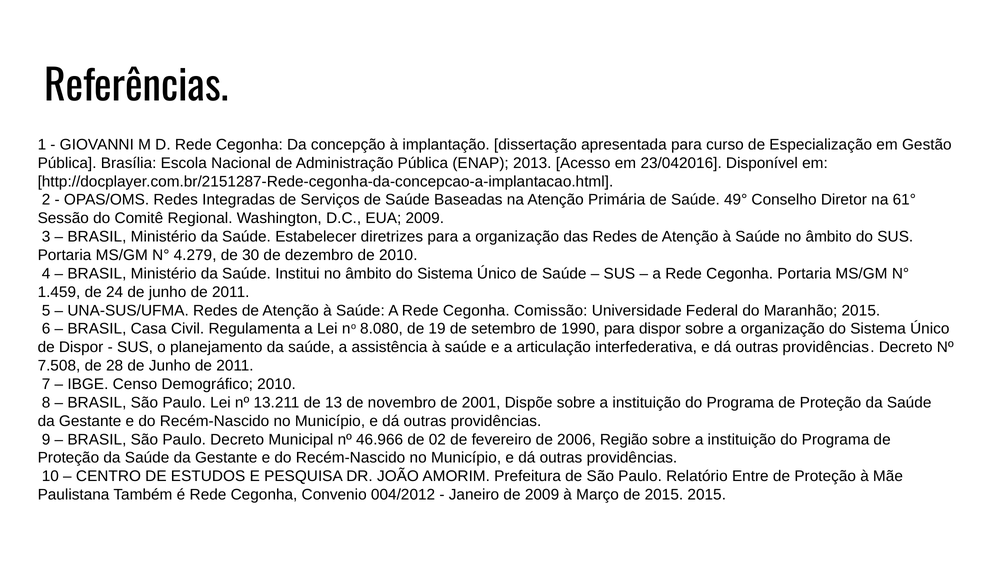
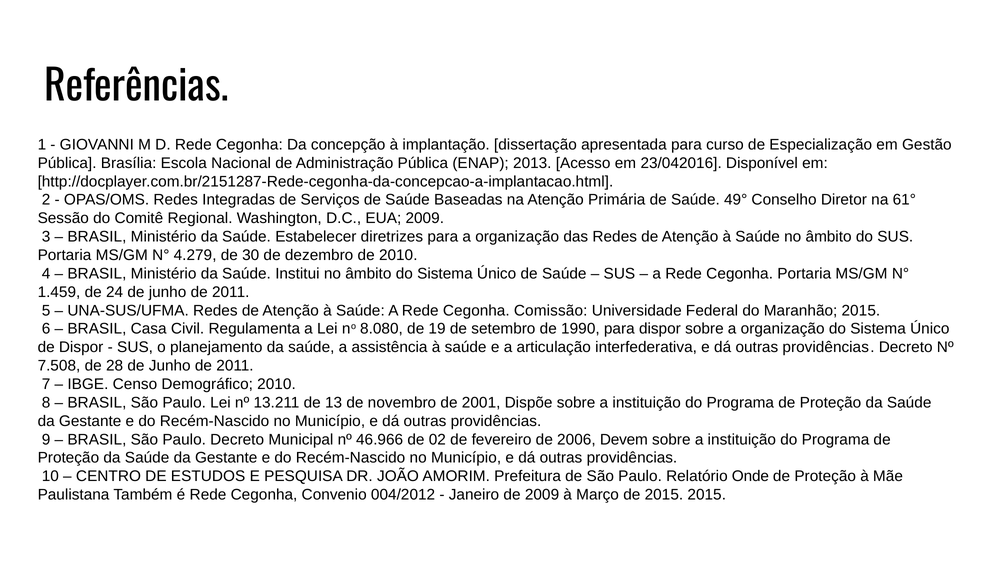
Região: Região -> Devem
Entre: Entre -> Onde
